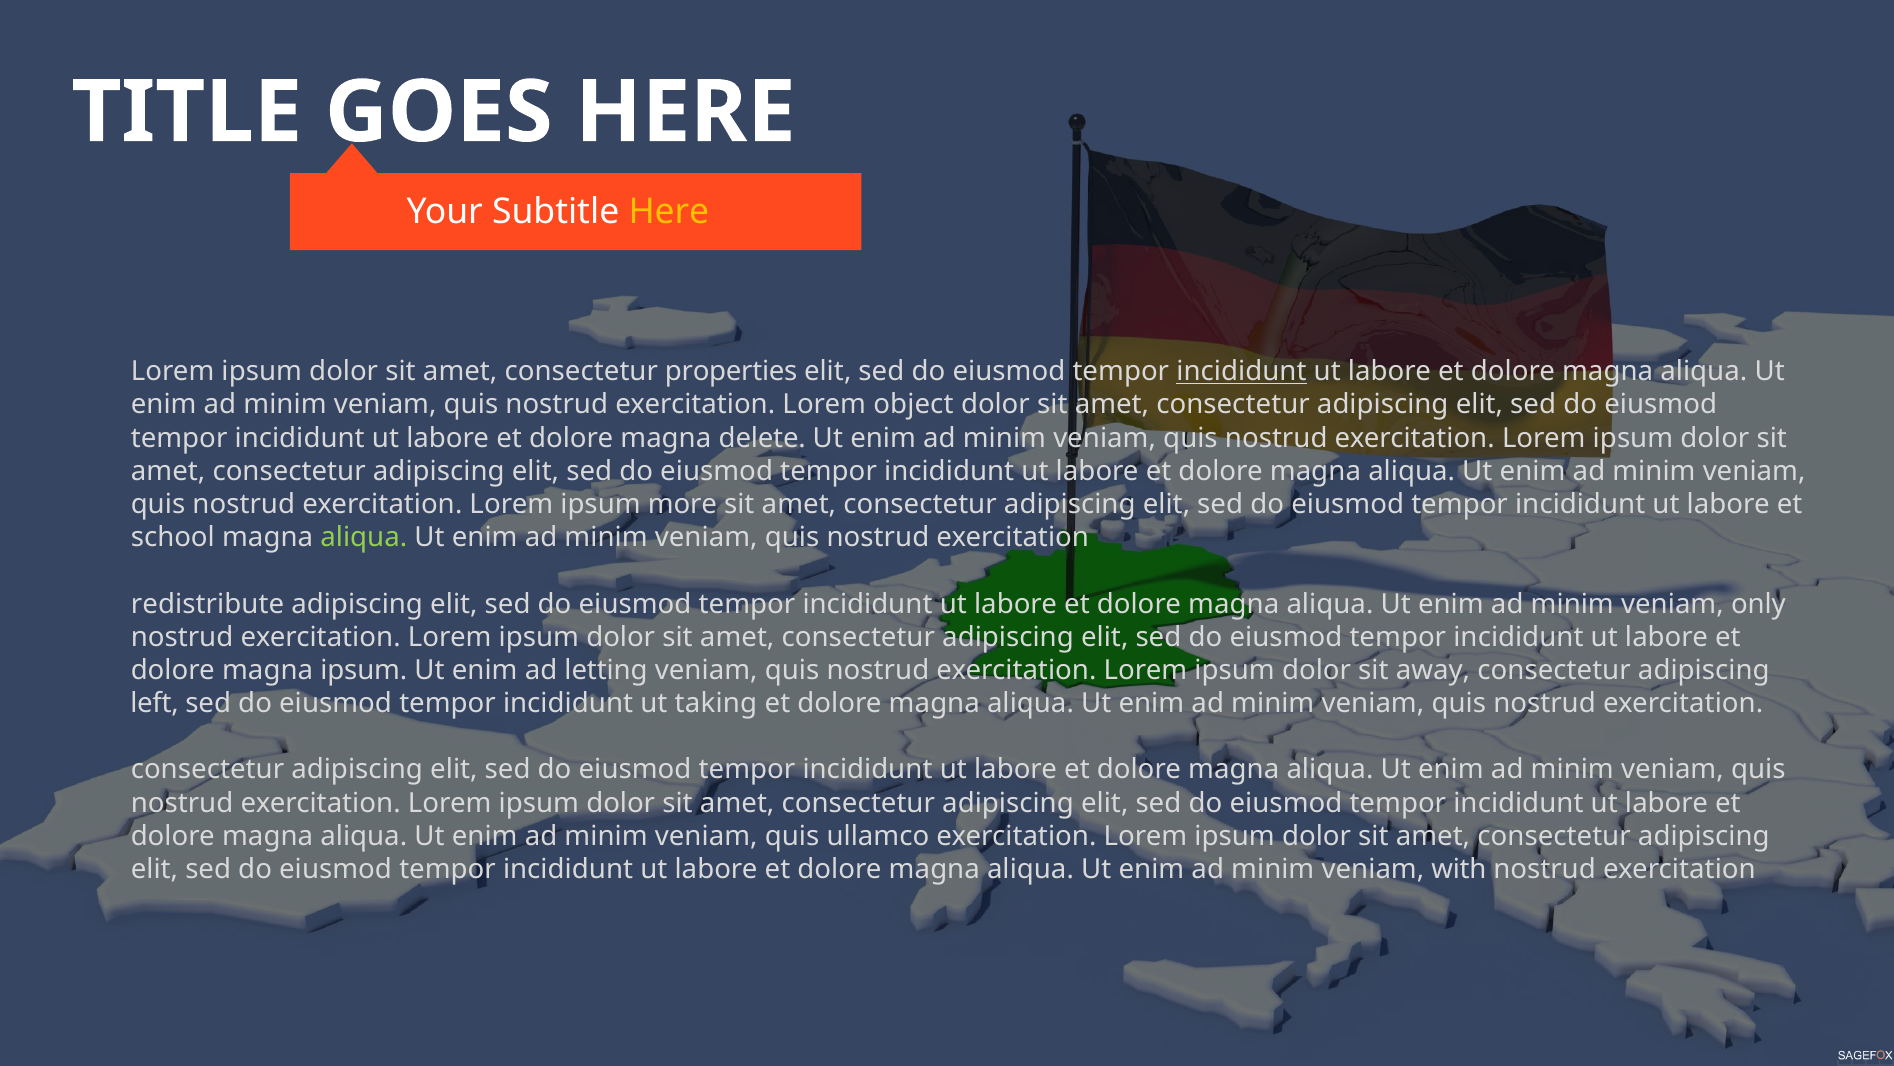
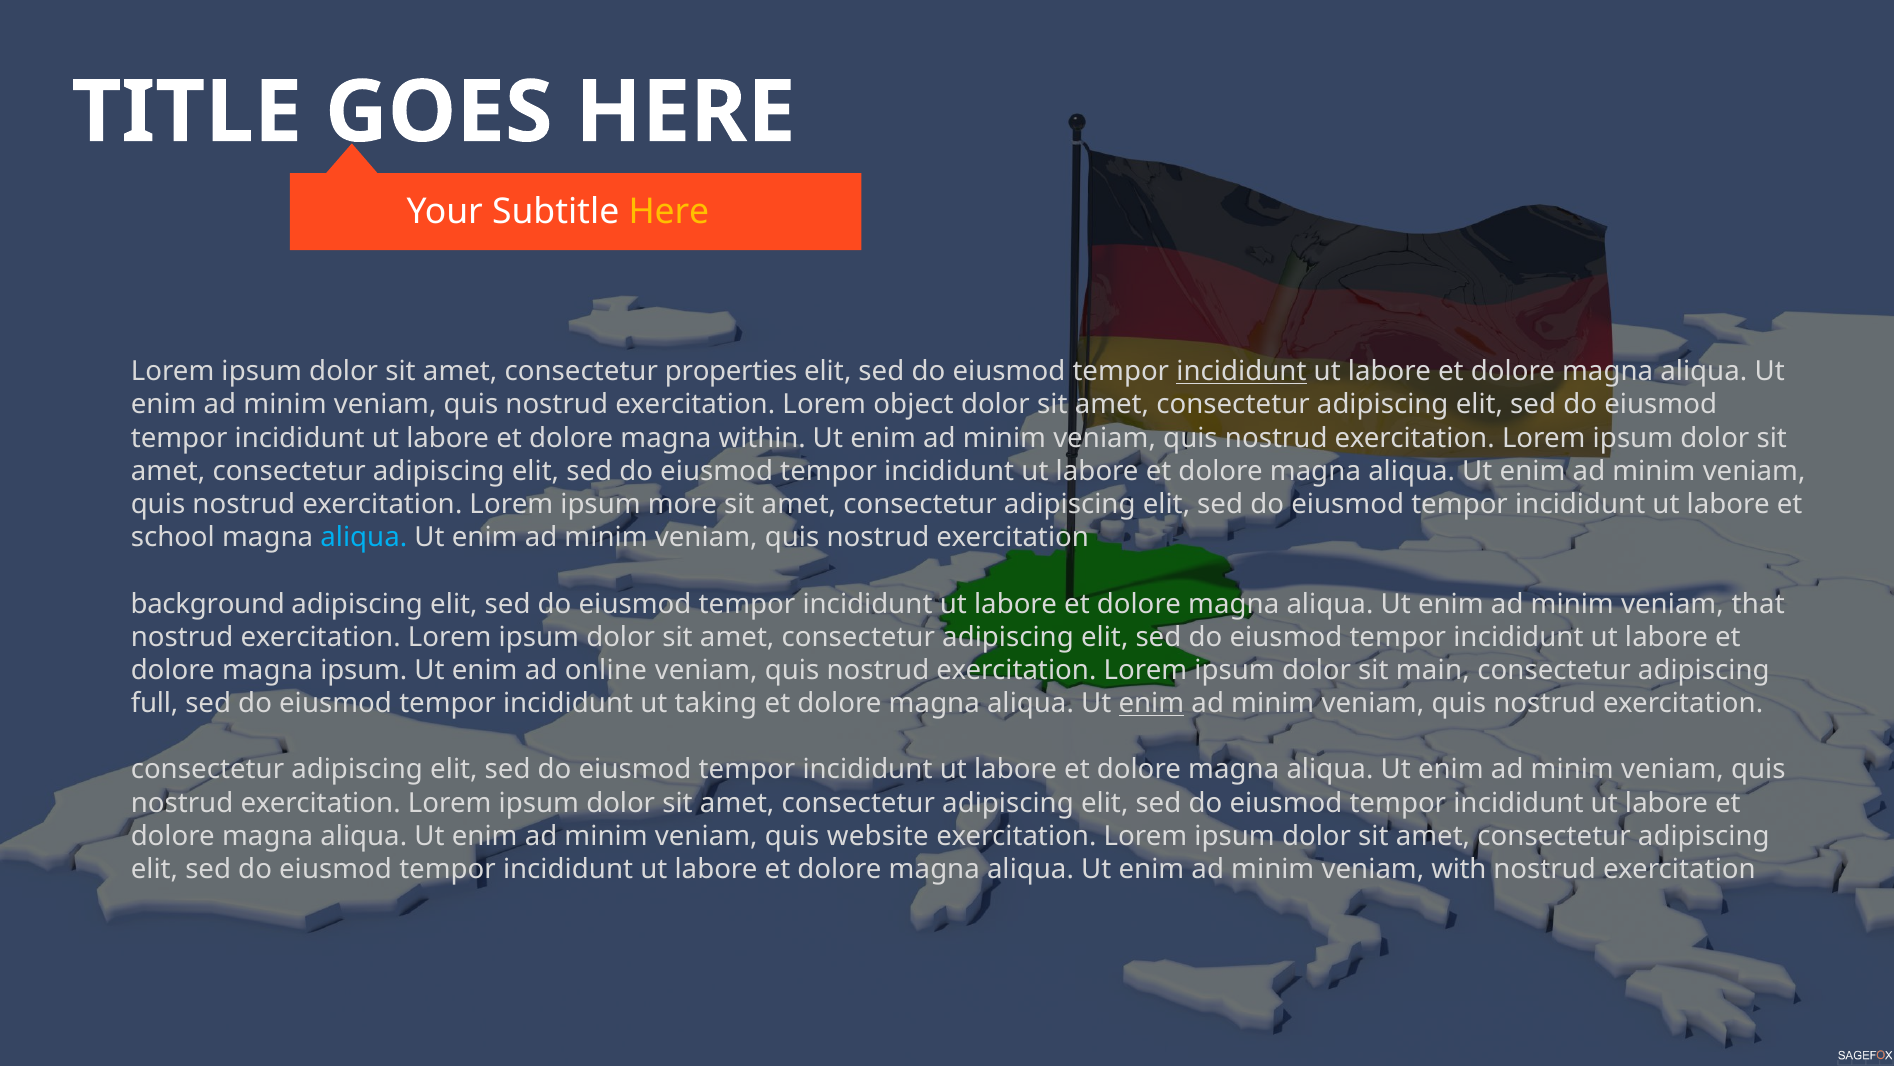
delete: delete -> within
aliqua at (364, 537) colour: light green -> light blue
redistribute: redistribute -> background
only: only -> that
letting: letting -> online
away: away -> main
left: left -> full
enim at (1151, 703) underline: none -> present
ullamco: ullamco -> website
